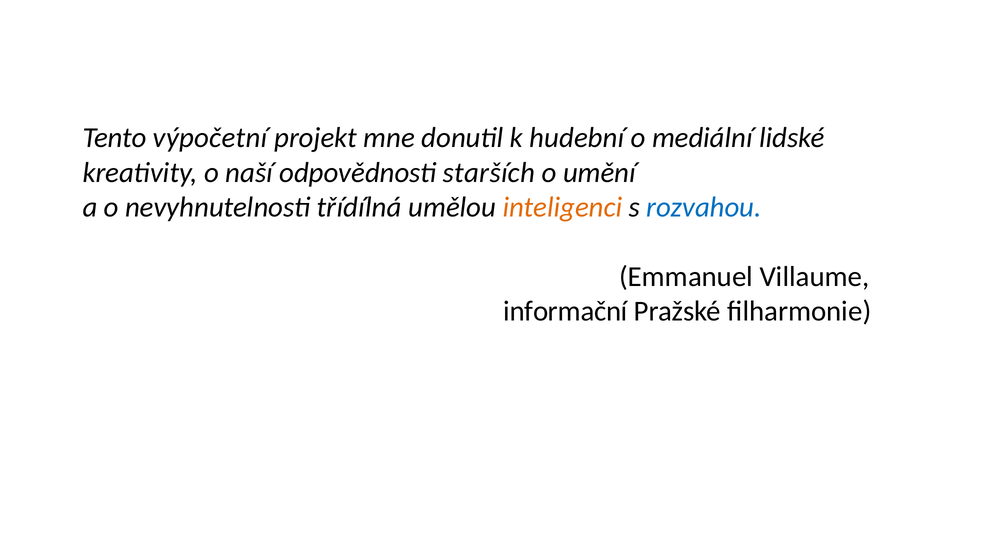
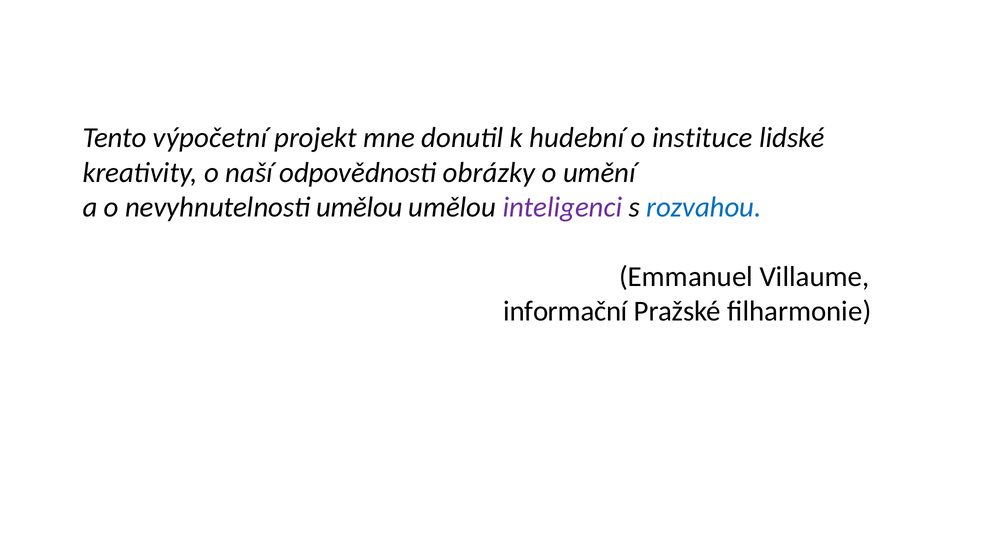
mediální: mediální -> instituce
starších: starších -> obrázky
nevyhnutelnosti třídílná: třídílná -> umělou
inteligenci colour: orange -> purple
